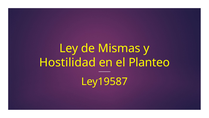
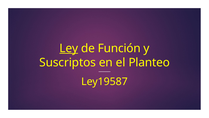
Ley underline: none -> present
Mismas: Mismas -> Función
Hostilidad: Hostilidad -> Suscriptos
